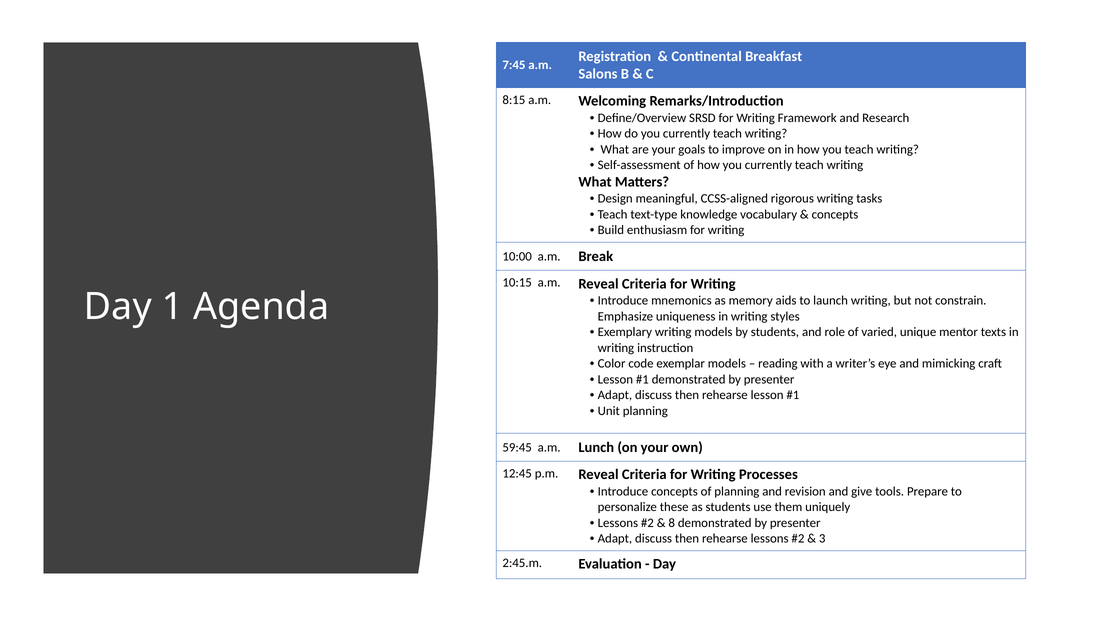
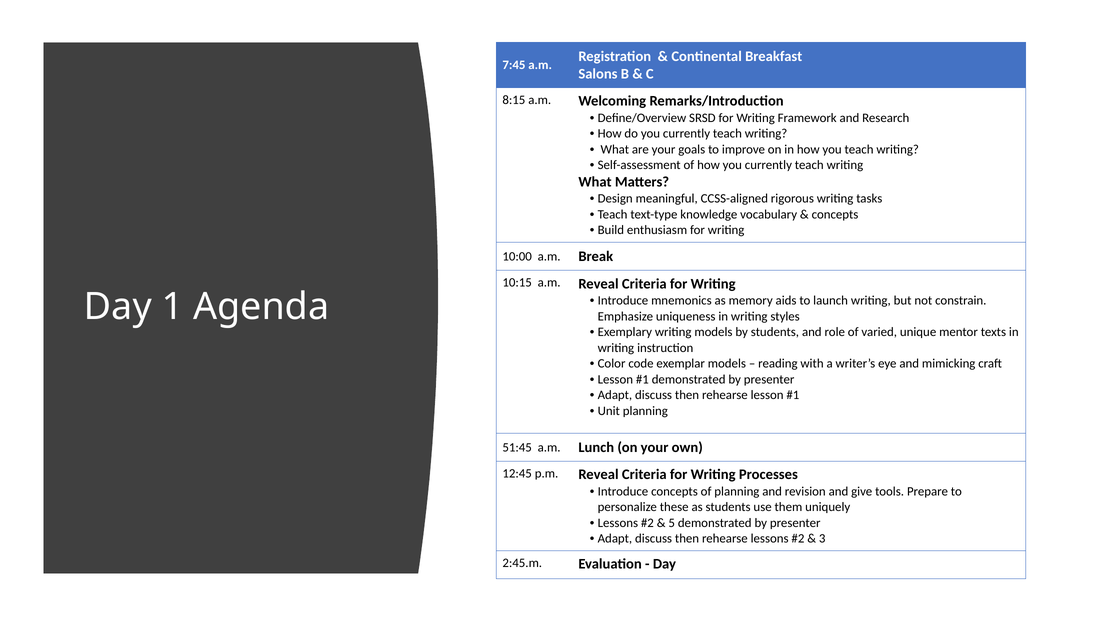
59:45: 59:45 -> 51:45
8: 8 -> 5
